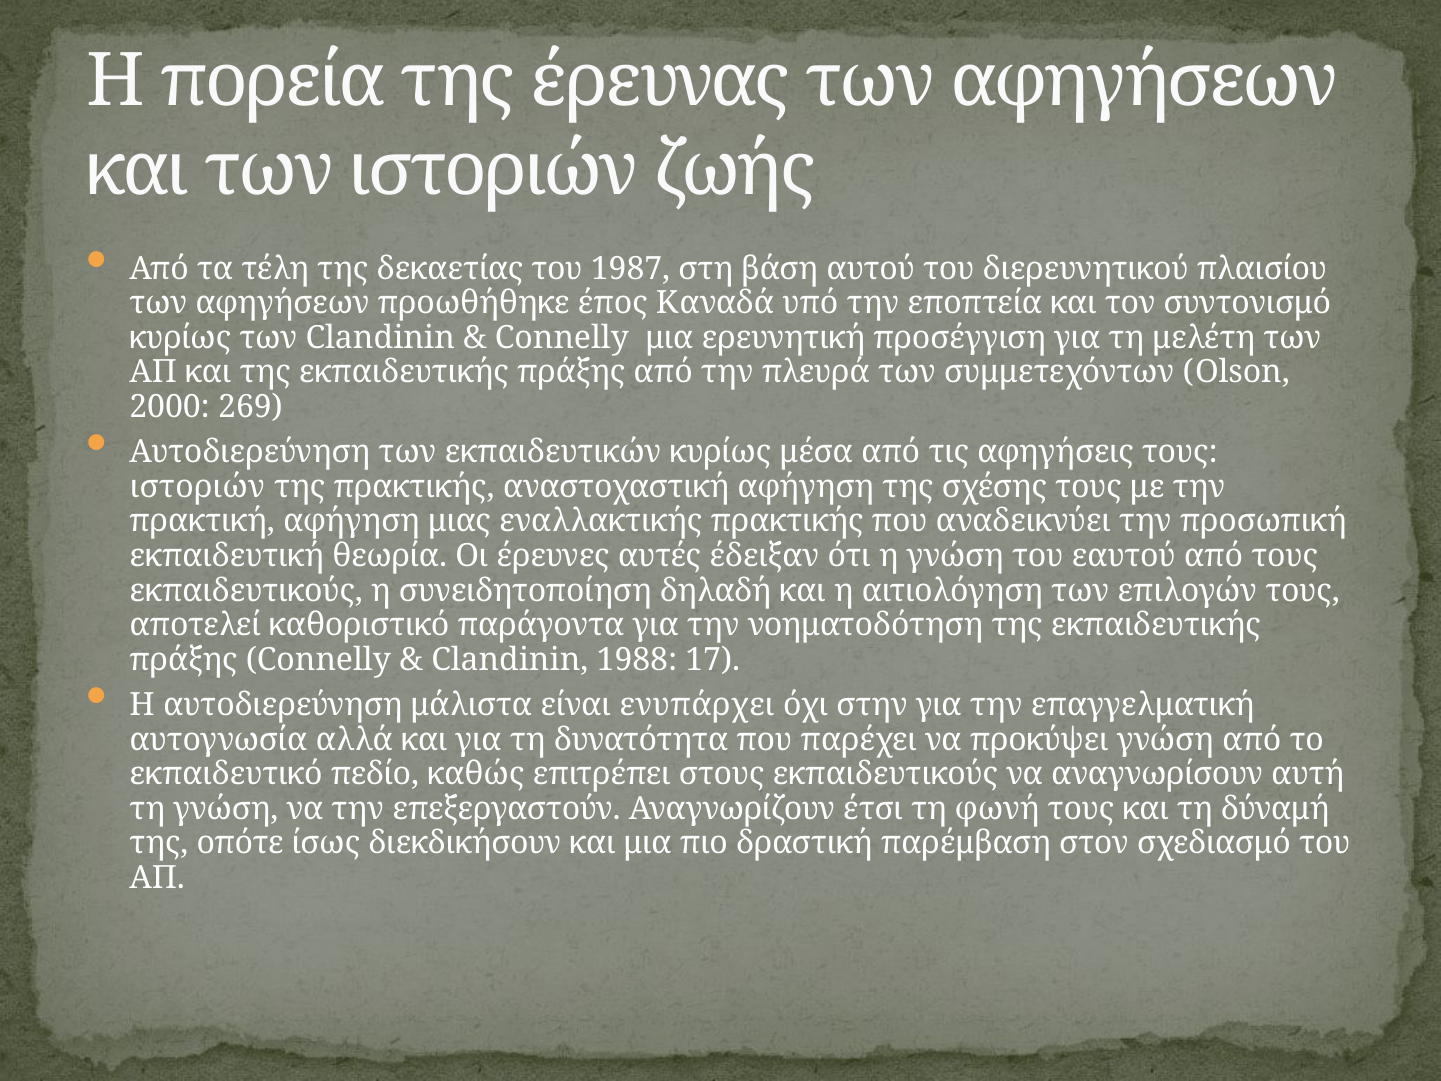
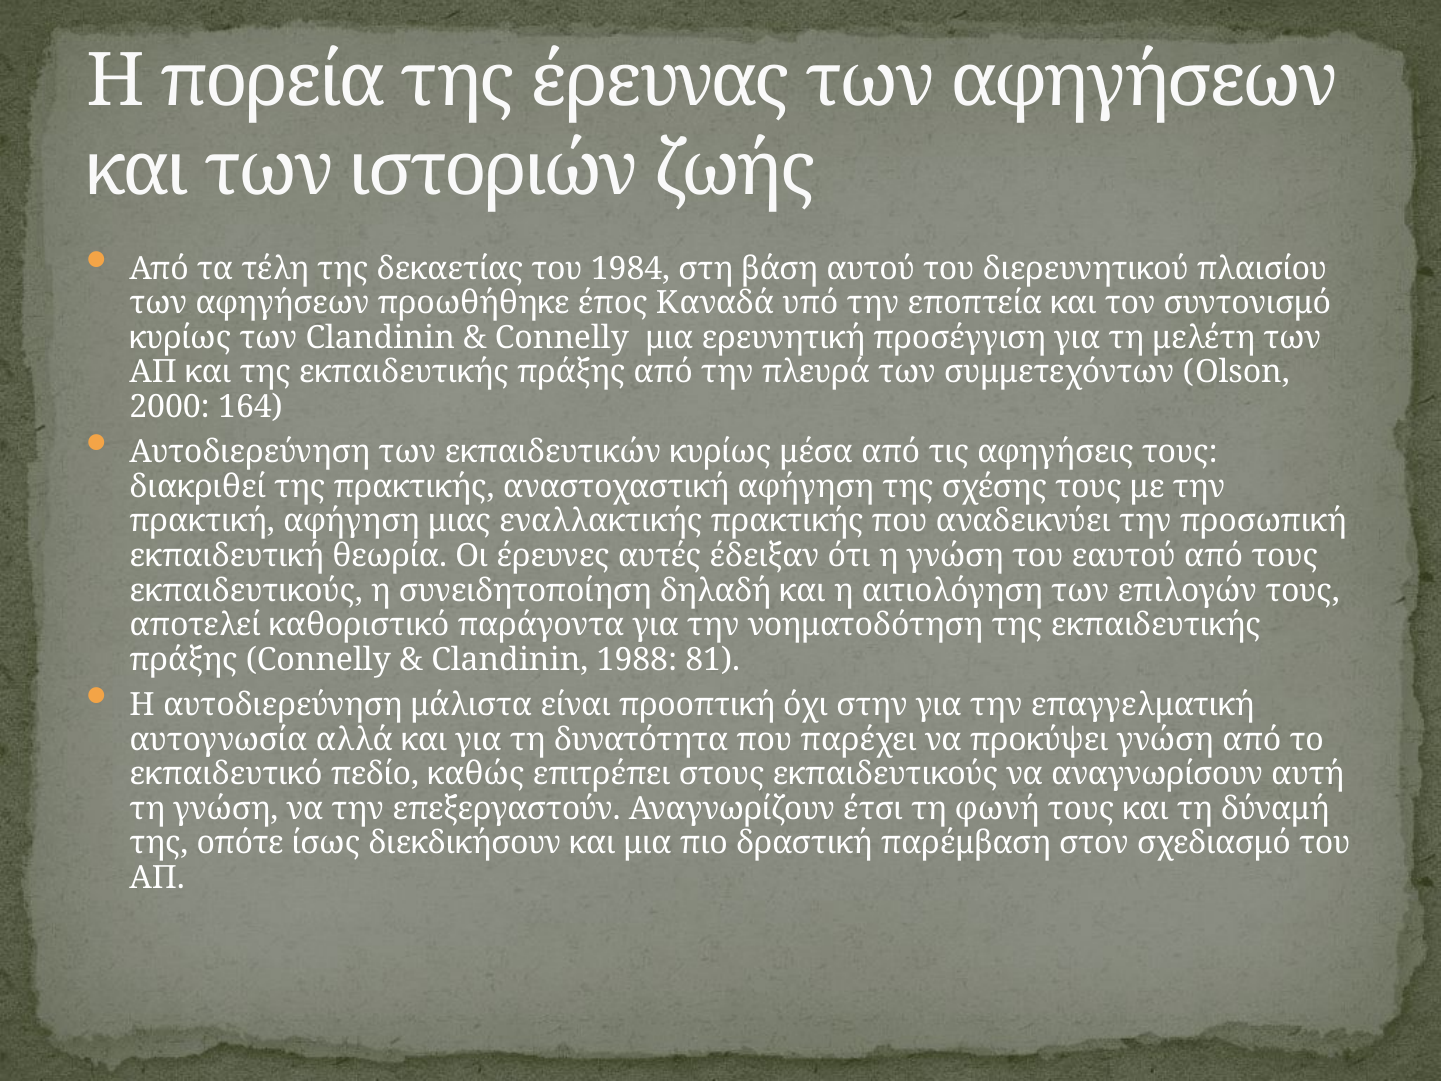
1987: 1987 -> 1984
269: 269 -> 164
ιστοριών at (198, 487): ιστοριών -> διακριθεί
17: 17 -> 81
ενυπάρχει: ενυπάρχει -> προοπτική
